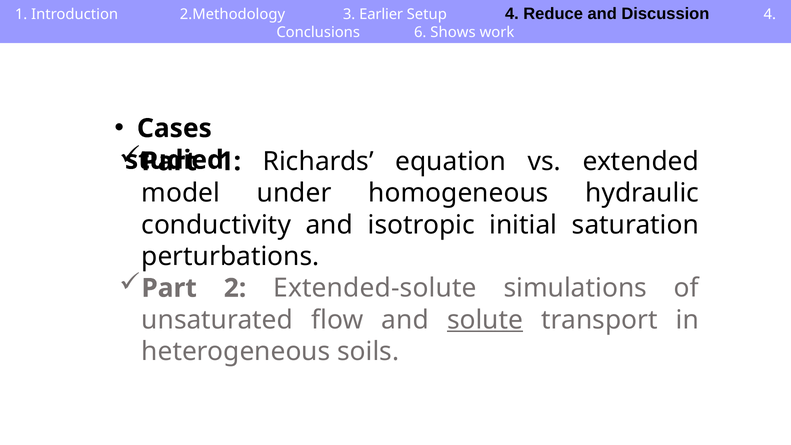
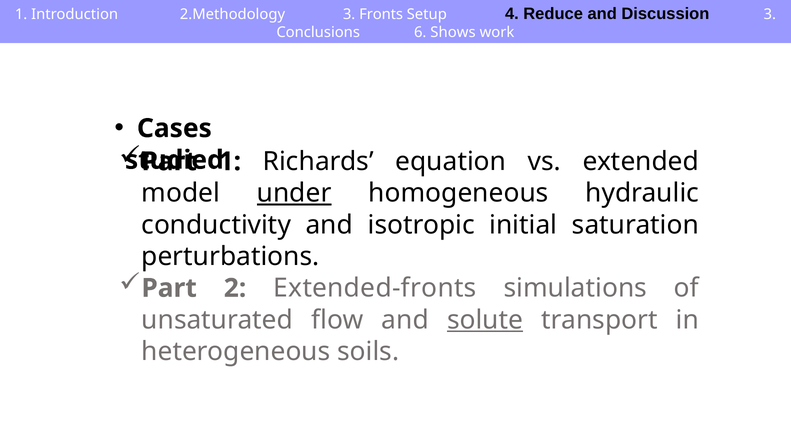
Earlier: Earlier -> Fronts
Discussion 4: 4 -> 3
under underline: none -> present
Extended-solute: Extended-solute -> Extended-fronts
